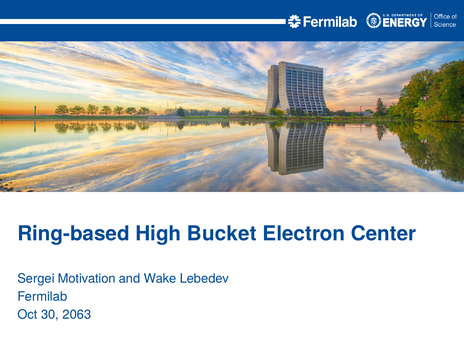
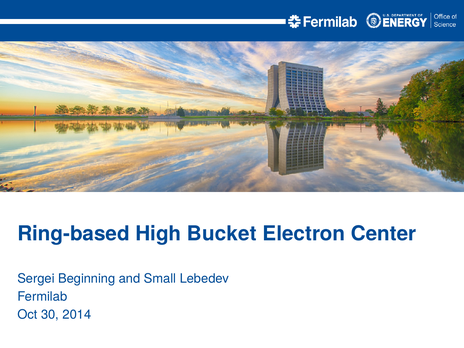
Motivation: Motivation -> Beginning
Wake: Wake -> Small
2063: 2063 -> 2014
